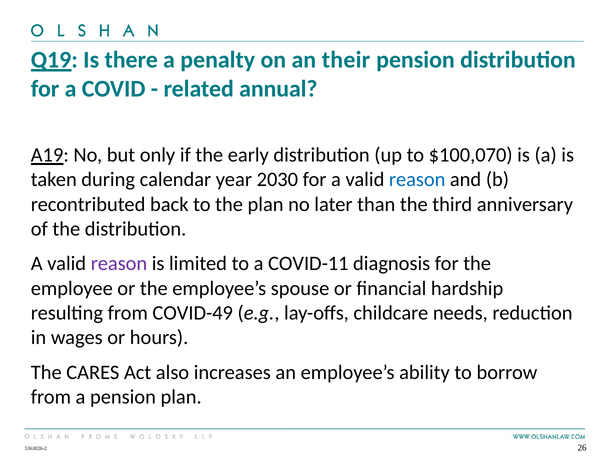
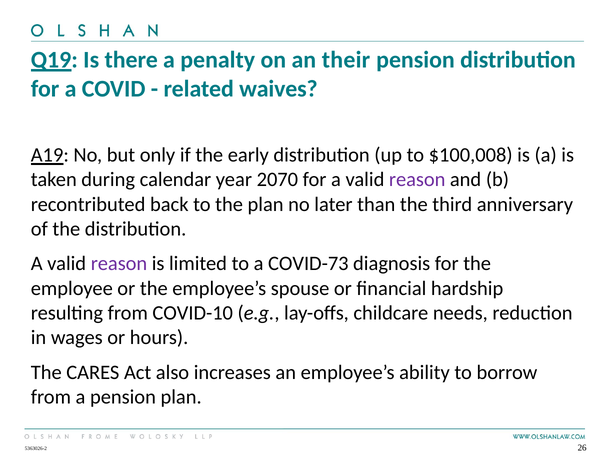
annual: annual -> waives
$100,070: $100,070 -> $100,008
2030: 2030 -> 2070
reason at (417, 179) colour: blue -> purple
COVID-11: COVID-11 -> COVID-73
COVID-49: COVID-49 -> COVID-10
